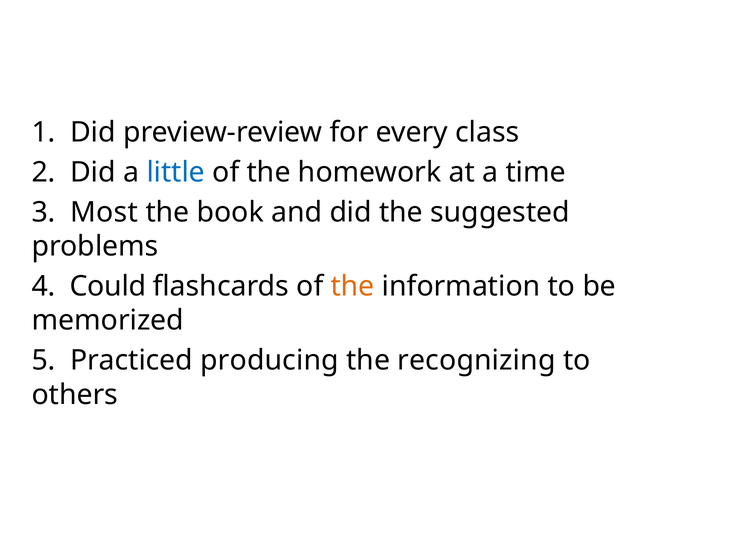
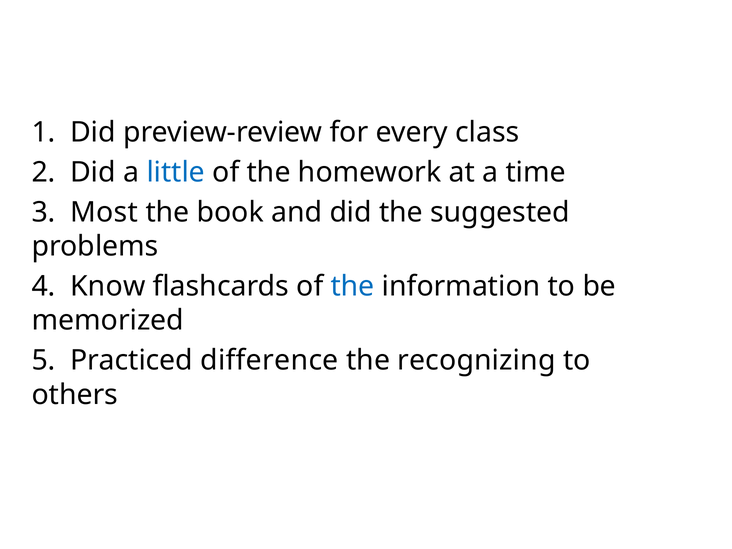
Could: Could -> Know
the at (353, 286) colour: orange -> blue
producing: producing -> difference
